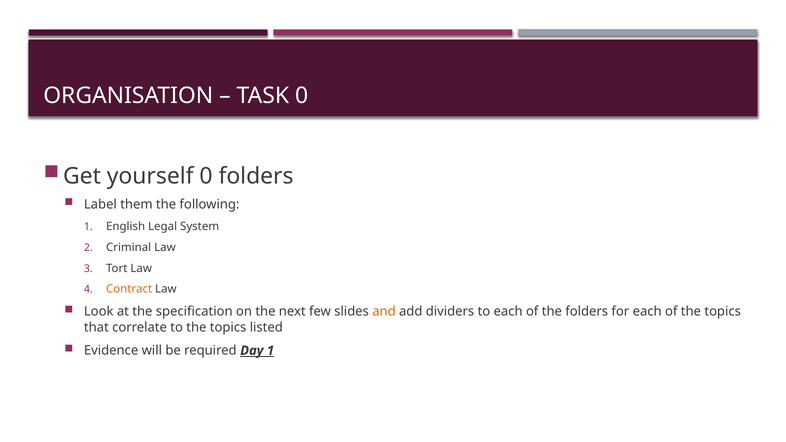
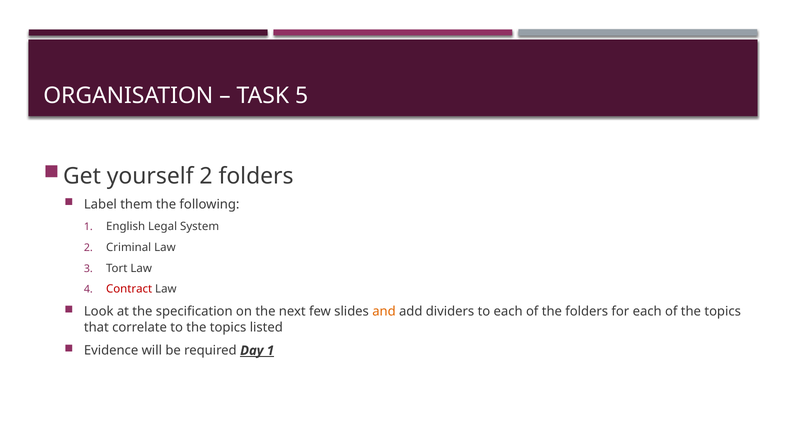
TASK 0: 0 -> 5
yourself 0: 0 -> 2
Contract colour: orange -> red
